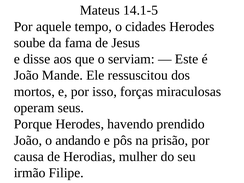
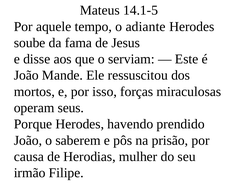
cidades: cidades -> adiante
andando: andando -> saberem
